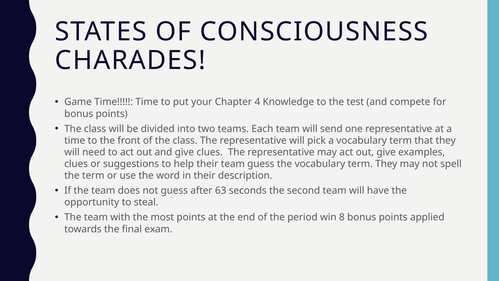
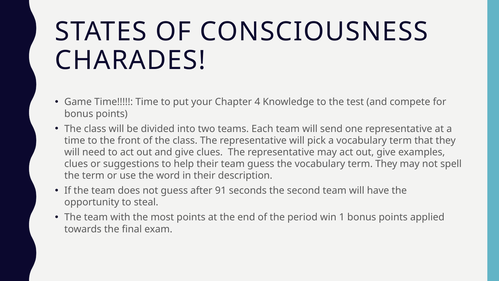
63: 63 -> 91
8: 8 -> 1
